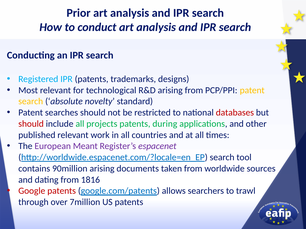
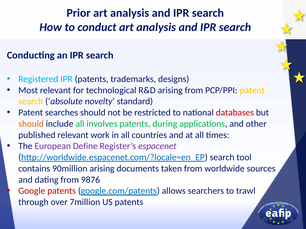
should at (31, 124) colour: red -> orange
projects: projects -> involves
Meant: Meant -> Define
1816: 1816 -> 9876
